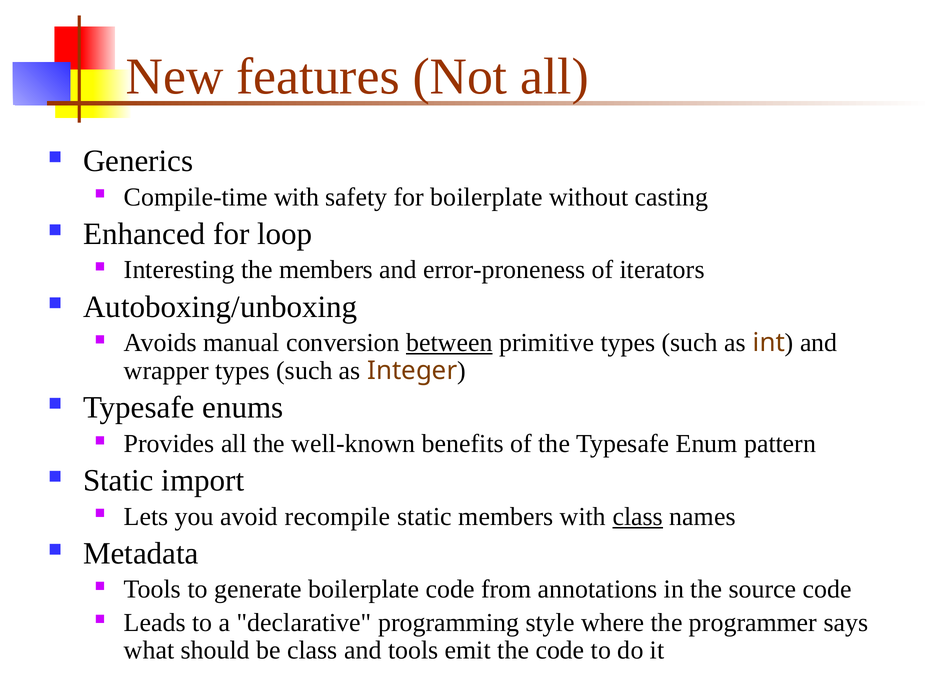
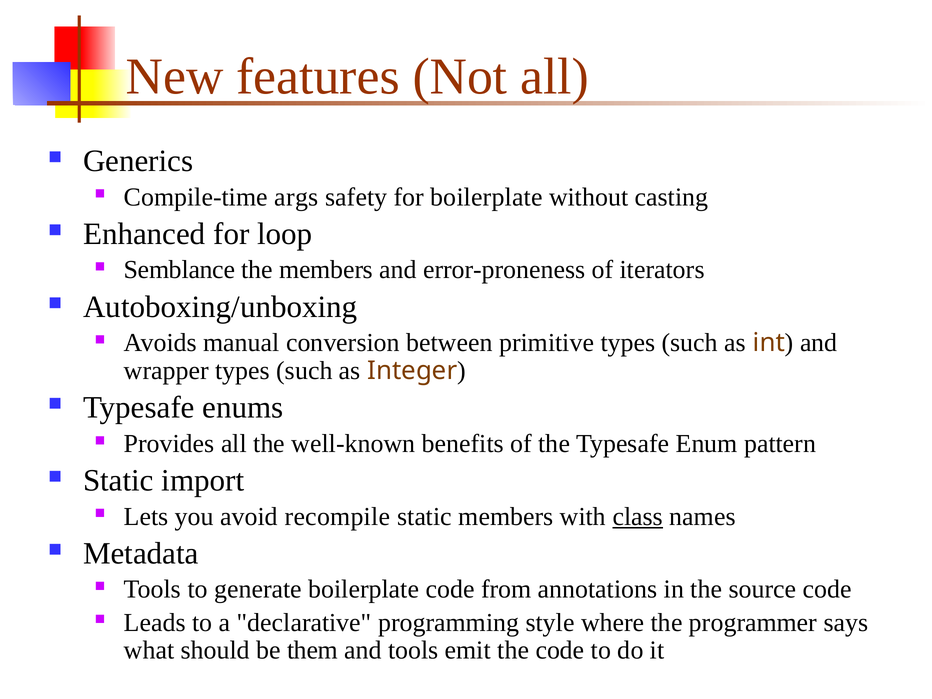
Compile-time with: with -> args
Interesting: Interesting -> Semblance
between underline: present -> none
be class: class -> them
